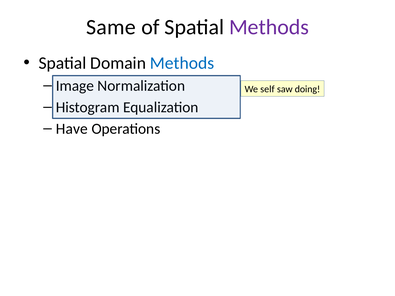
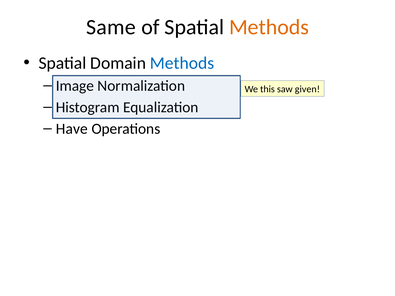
Methods at (269, 27) colour: purple -> orange
self: self -> this
doing: doing -> given
